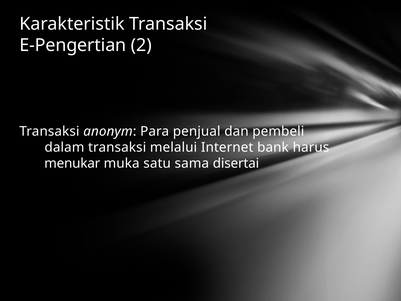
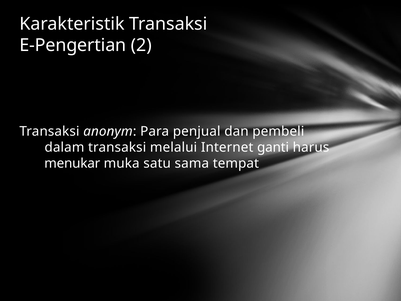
bank: bank -> ganti
disertai: disertai -> tempat
